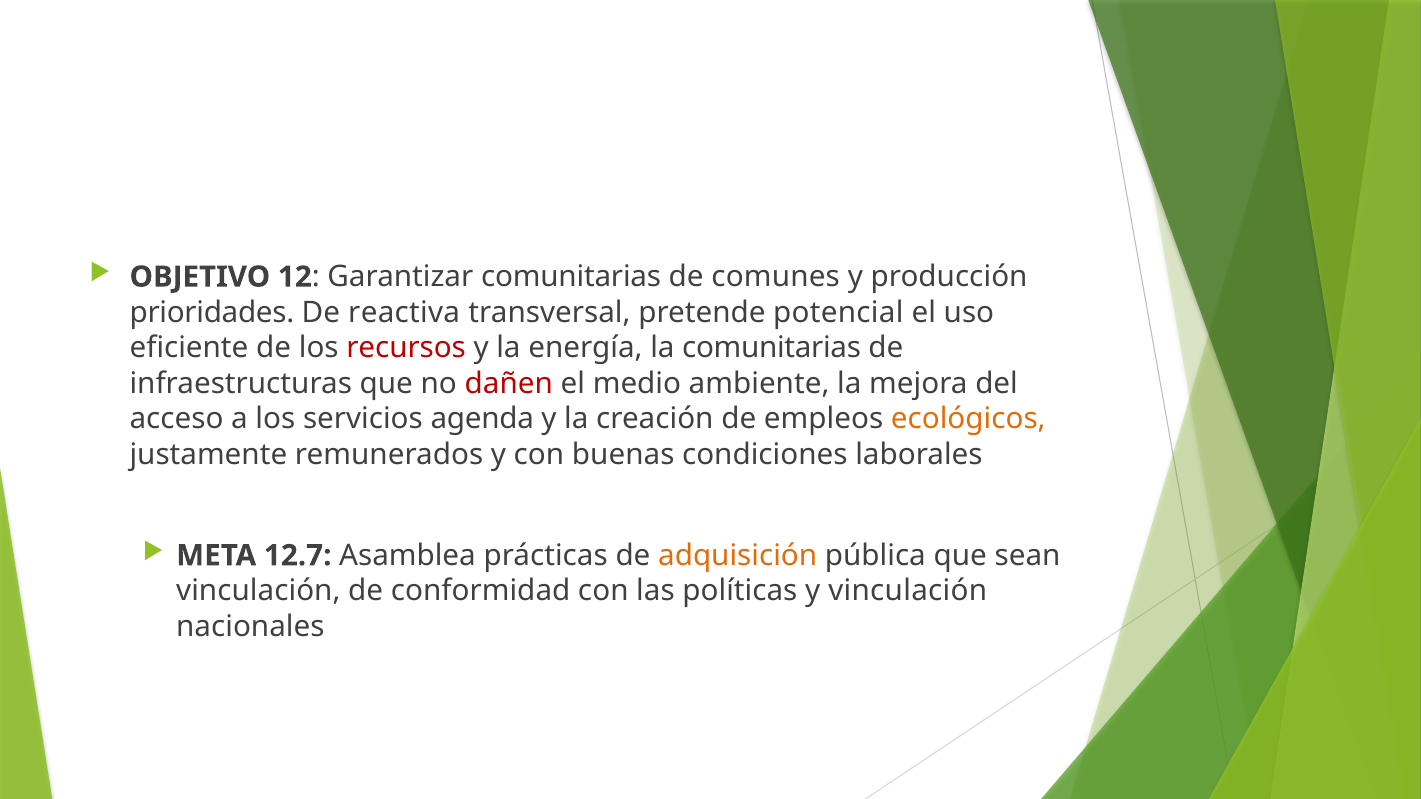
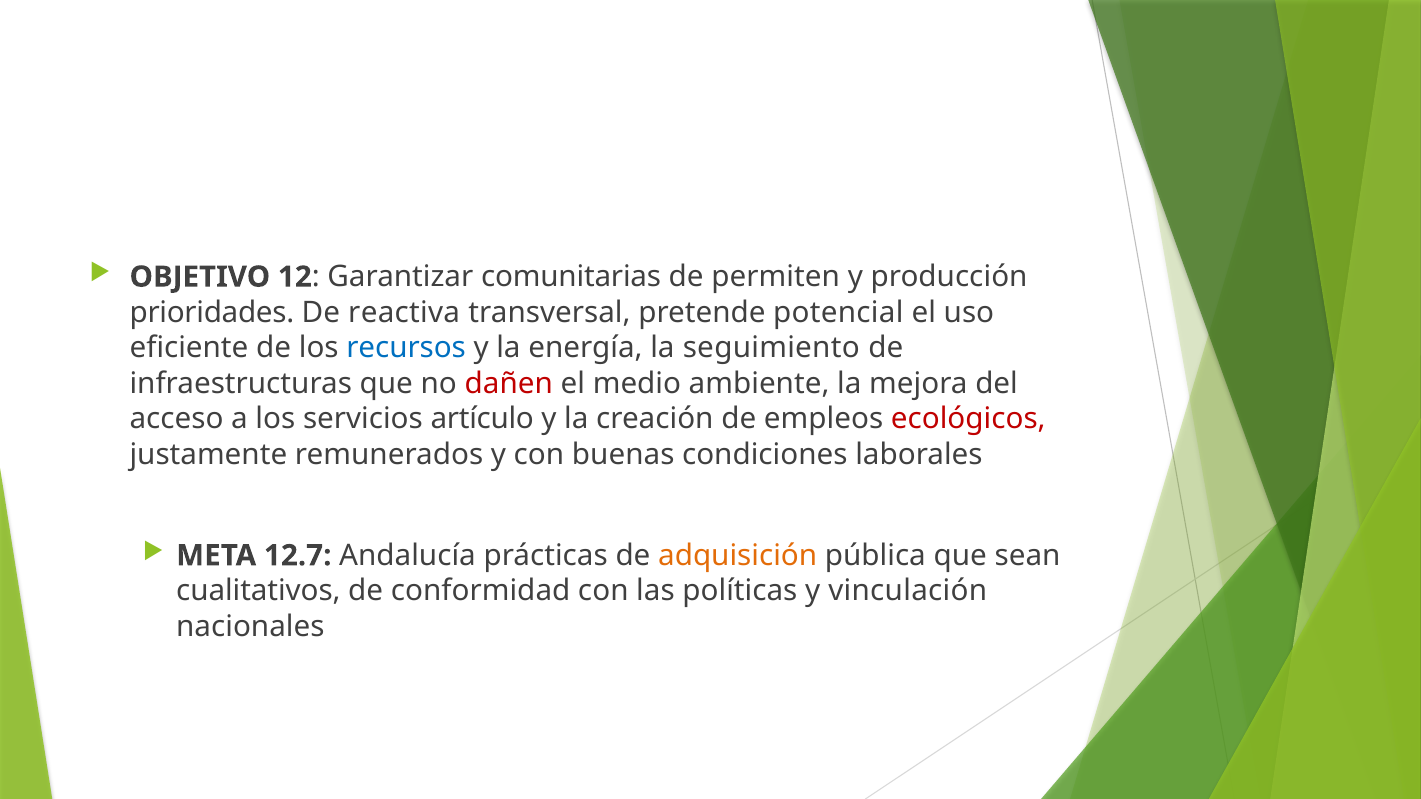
comunes: comunes -> permiten
recursos colour: red -> blue
la comunitarias: comunitarias -> seguimiento
agenda: agenda -> artículo
ecológicos colour: orange -> red
Asamblea: Asamblea -> Andalucía
vinculación at (258, 591): vinculación -> cualitativos
